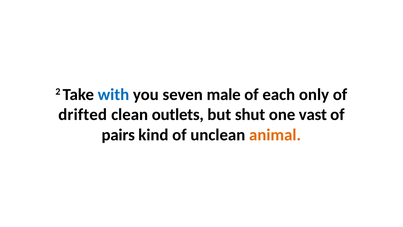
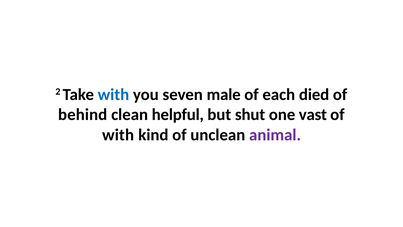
only: only -> died
drifted: drifted -> behind
outlets: outlets -> helpful
pairs at (118, 135): pairs -> with
animal colour: orange -> purple
